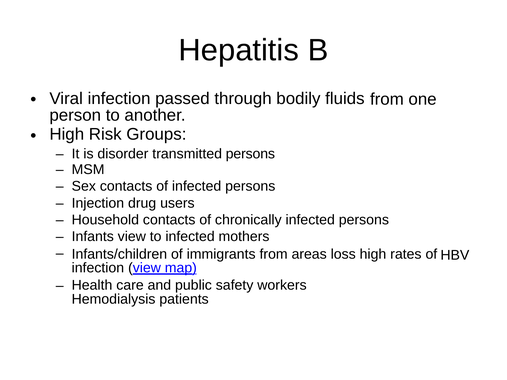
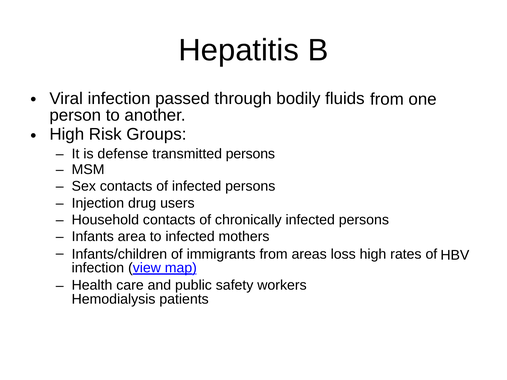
disorder: disorder -> defense
Infants view: view -> area
